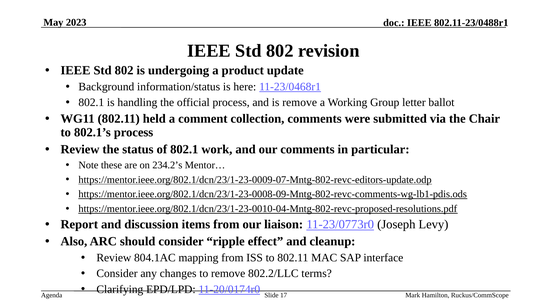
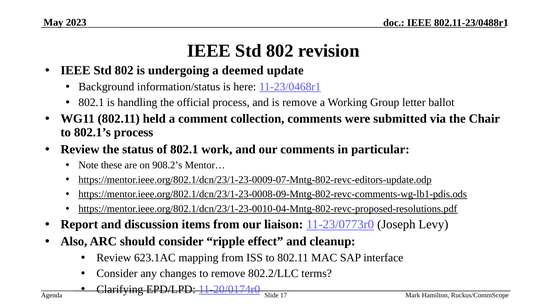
product: product -> deemed
234.2’s: 234.2’s -> 908.2’s
804.1AC: 804.1AC -> 623.1AC
